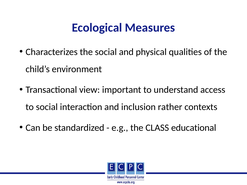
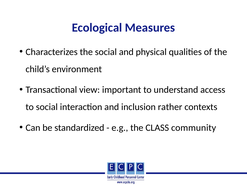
educational: educational -> community
